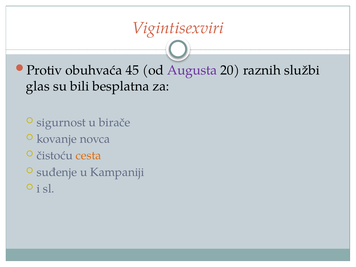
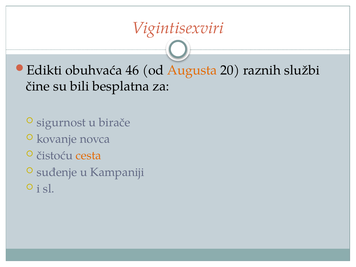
Protiv: Protiv -> Edikti
45: 45 -> 46
Augusta colour: purple -> orange
glas: glas -> čine
